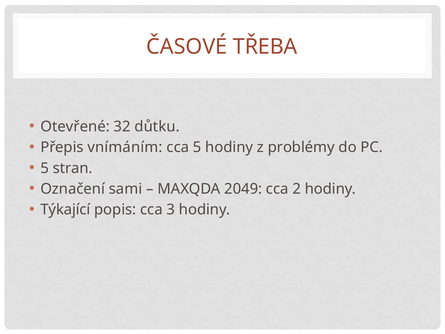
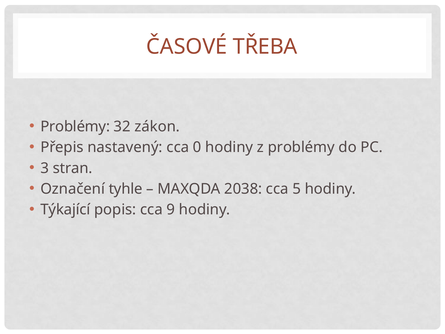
Otevřené at (75, 126): Otevřené -> Problémy
důtku: důtku -> zákon
vnímáním: vnímáním -> nastavený
cca 5: 5 -> 0
5 at (45, 168): 5 -> 3
sami: sami -> tyhle
2049: 2049 -> 2038
2: 2 -> 5
3: 3 -> 9
